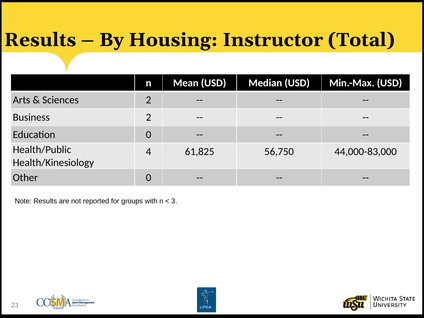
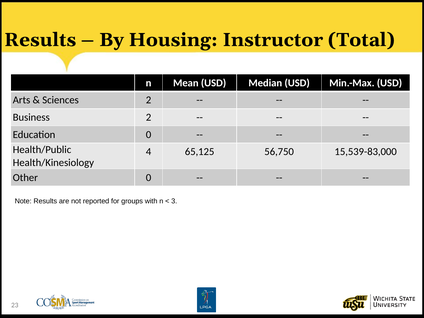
61,825: 61,825 -> 65,125
44,000-83,000: 44,000-83,000 -> 15,539-83,000
